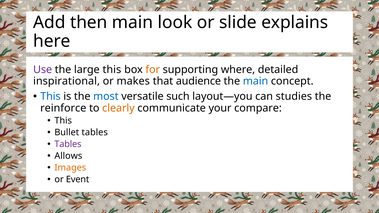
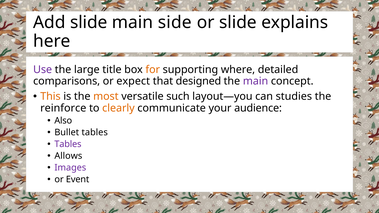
Add then: then -> slide
look: look -> side
large this: this -> title
inspirational: inspirational -> comparisons
makes: makes -> expect
audience: audience -> designed
main at (256, 81) colour: blue -> purple
This at (50, 97) colour: blue -> orange
most colour: blue -> orange
compare: compare -> audience
This at (63, 121): This -> Also
Images colour: orange -> purple
